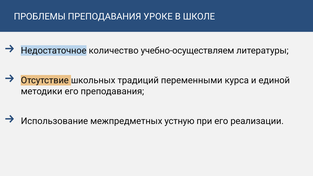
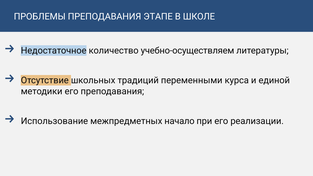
УРОКЕ: УРОКЕ -> ЭТАПЕ
устную: устную -> начало
